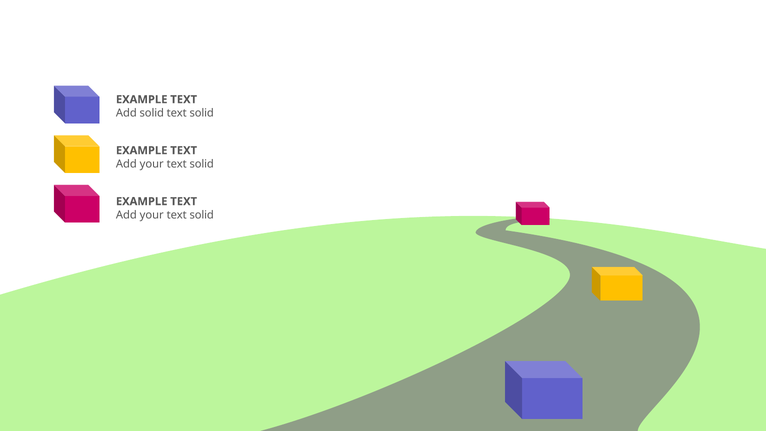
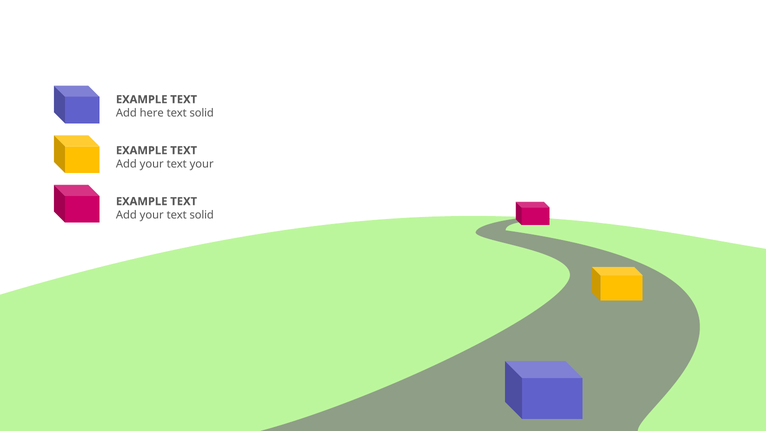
Add solid: solid -> here
solid at (202, 164): solid -> your
